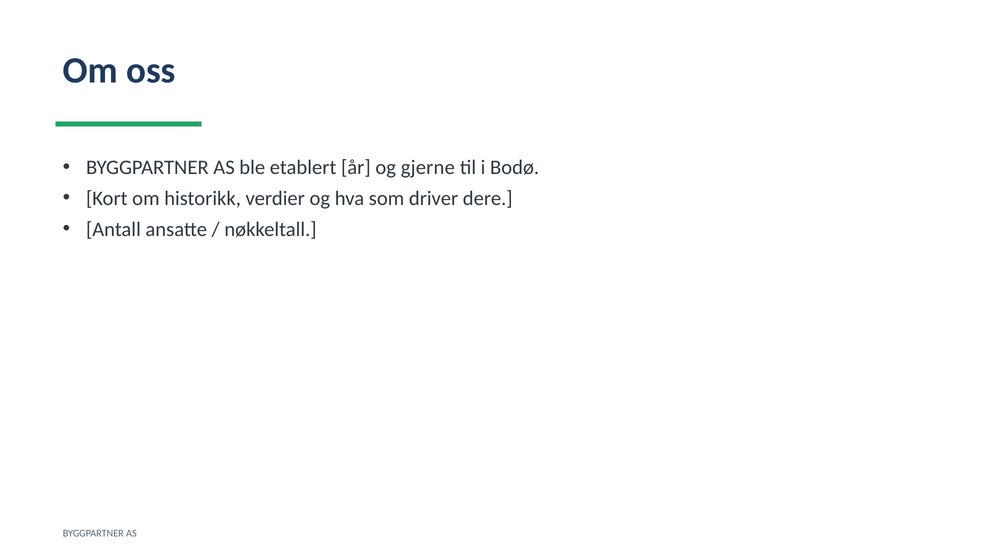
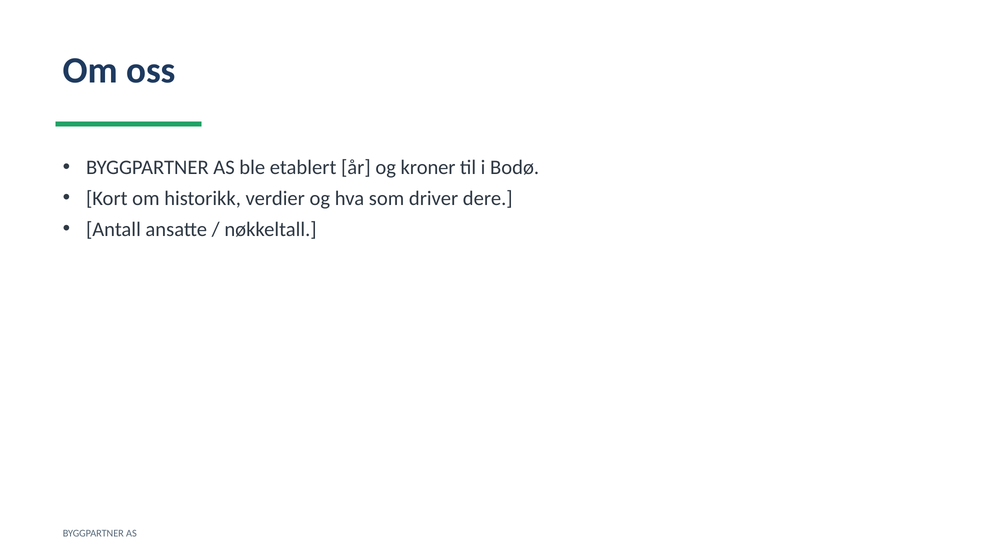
gjerne: gjerne -> kroner
